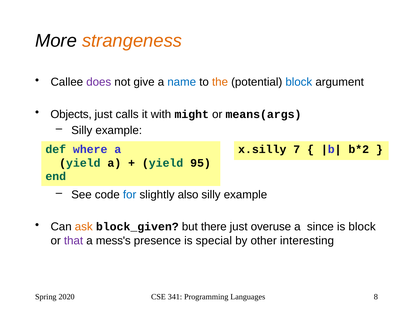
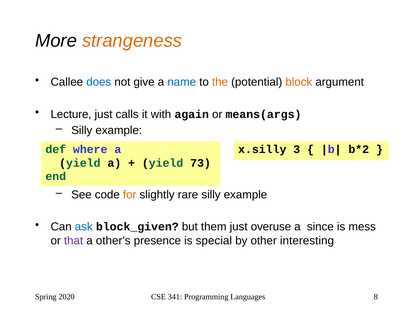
does colour: purple -> blue
block at (299, 82) colour: blue -> orange
Objects: Objects -> Lecture
might: might -> again
7: 7 -> 3
95: 95 -> 73
for colour: blue -> orange
also: also -> rare
ask colour: orange -> blue
there: there -> them
is block: block -> mess
mess's: mess's -> other's
